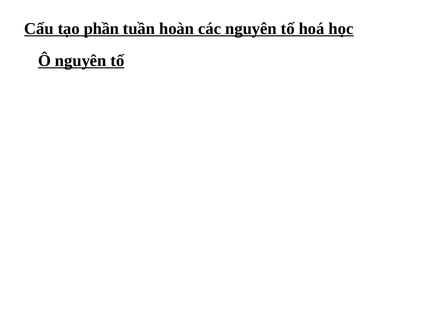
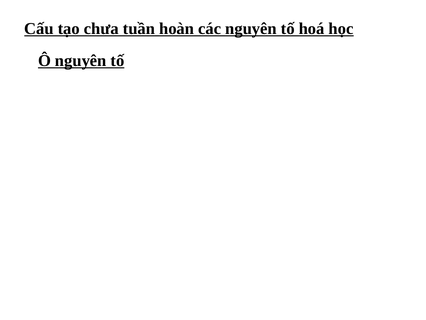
phần: phần -> chưa
